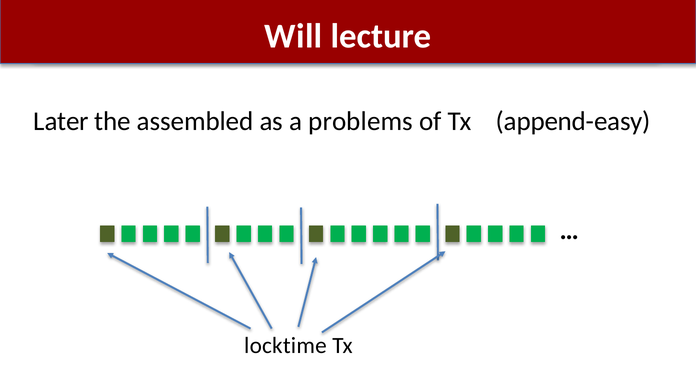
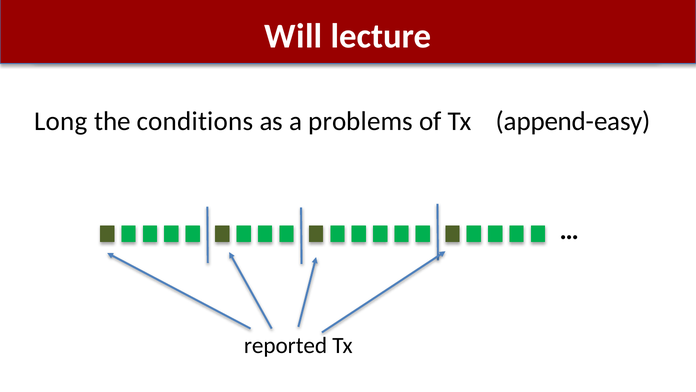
Later: Later -> Long
assembled: assembled -> conditions
locktime: locktime -> reported
